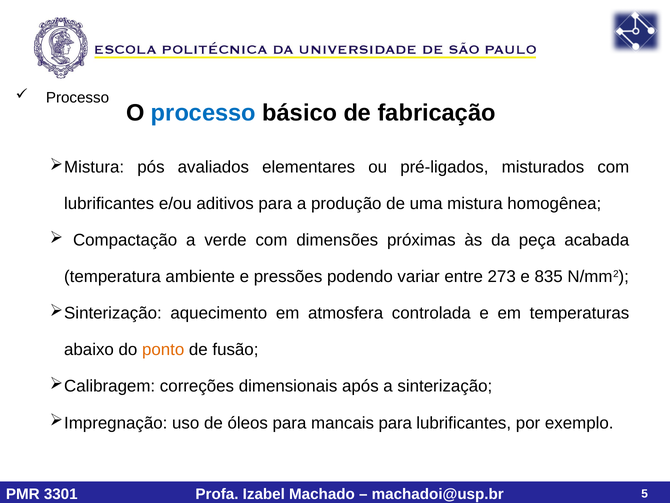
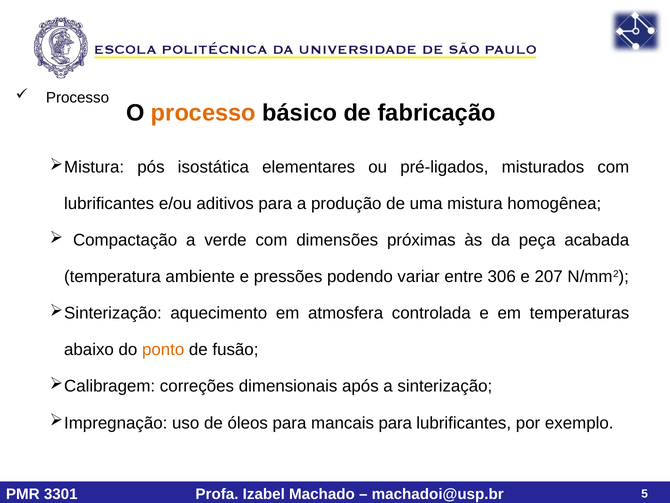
processo at (203, 113) colour: blue -> orange
avaliados: avaliados -> isostática
273: 273 -> 306
835: 835 -> 207
